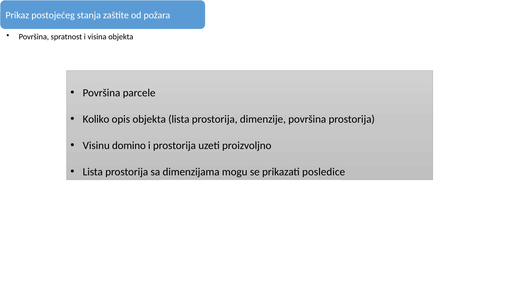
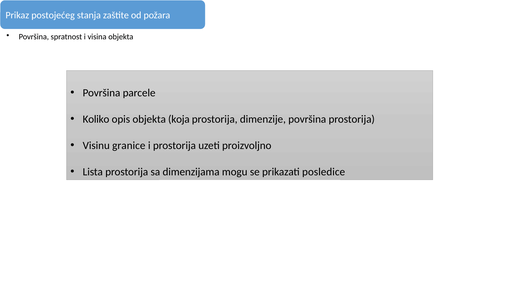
objekta lista: lista -> koja
domino: domino -> granice
